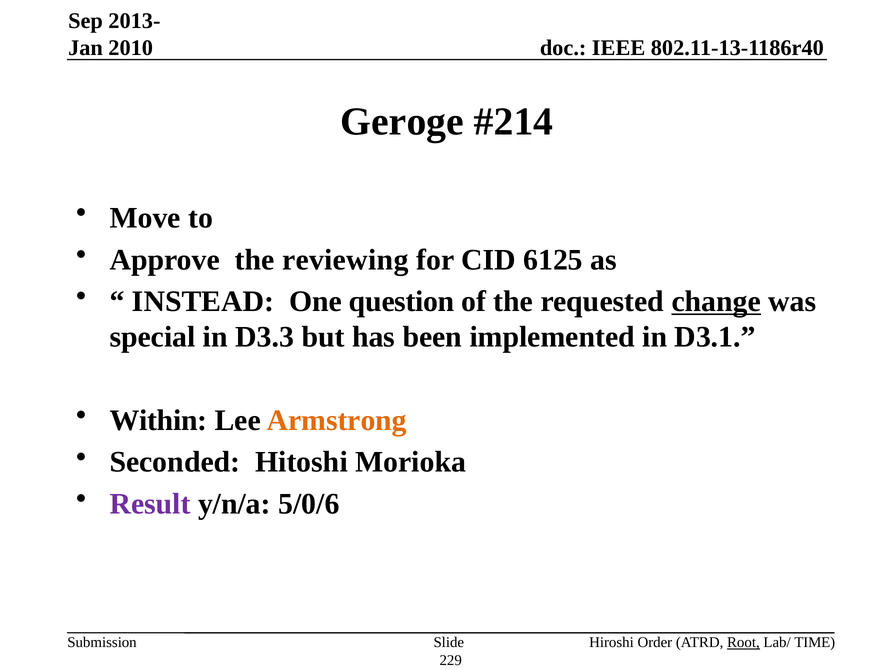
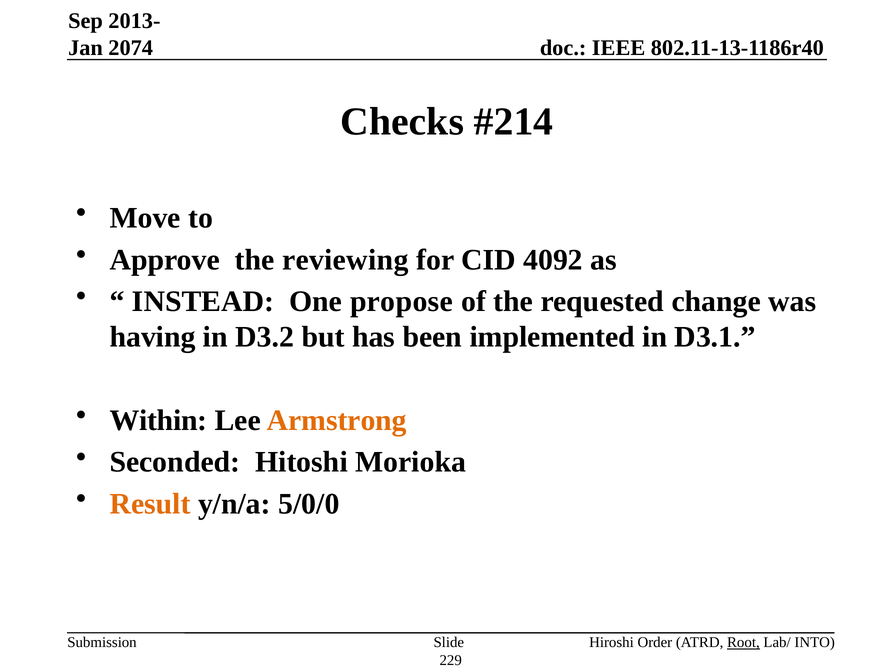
2010: 2010 -> 2074
Geroge: Geroge -> Checks
6125: 6125 -> 4092
question: question -> propose
change underline: present -> none
special: special -> having
D3.3: D3.3 -> D3.2
Result colour: purple -> orange
5/0/6: 5/0/6 -> 5/0/0
TIME: TIME -> INTO
